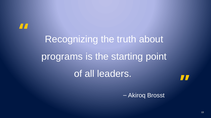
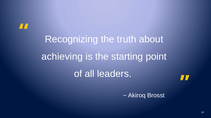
programs: programs -> achieving
